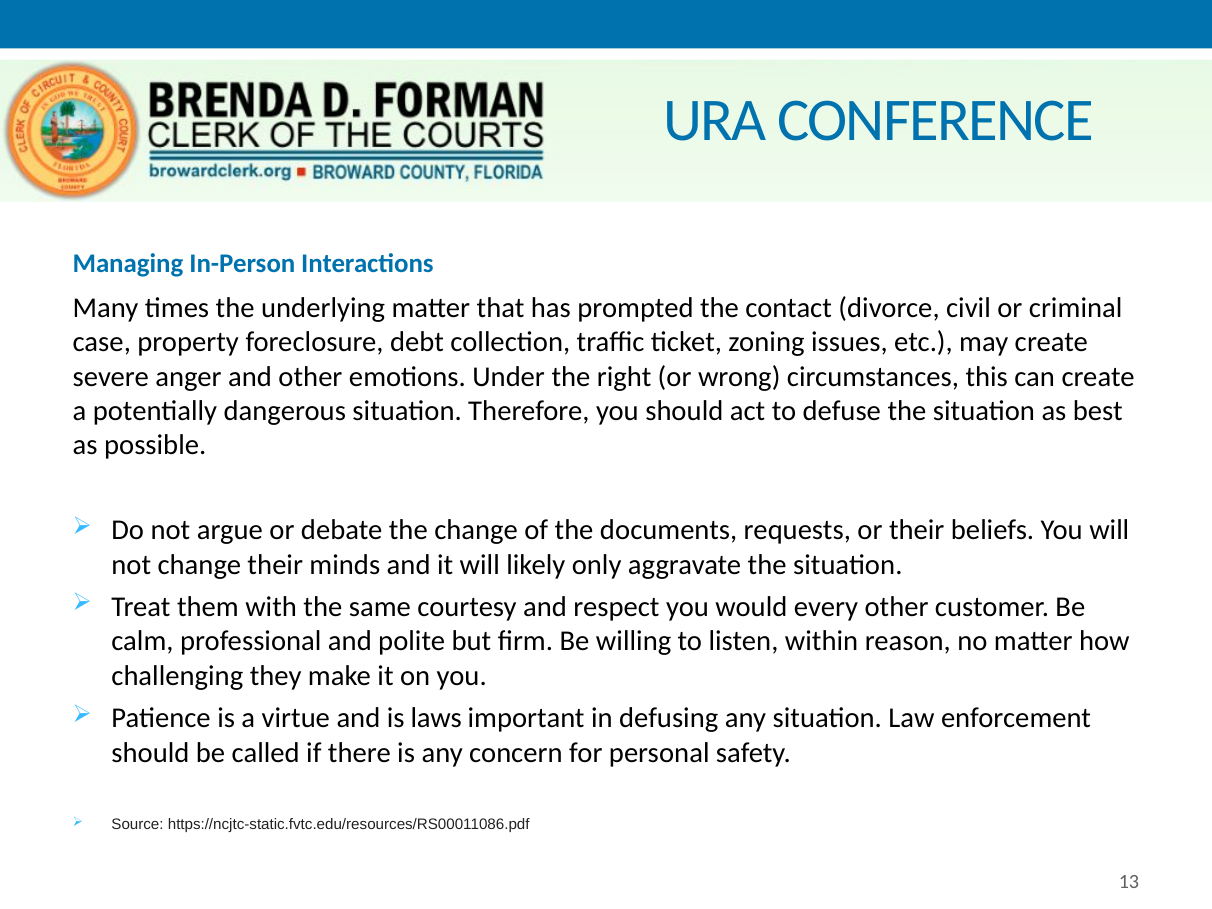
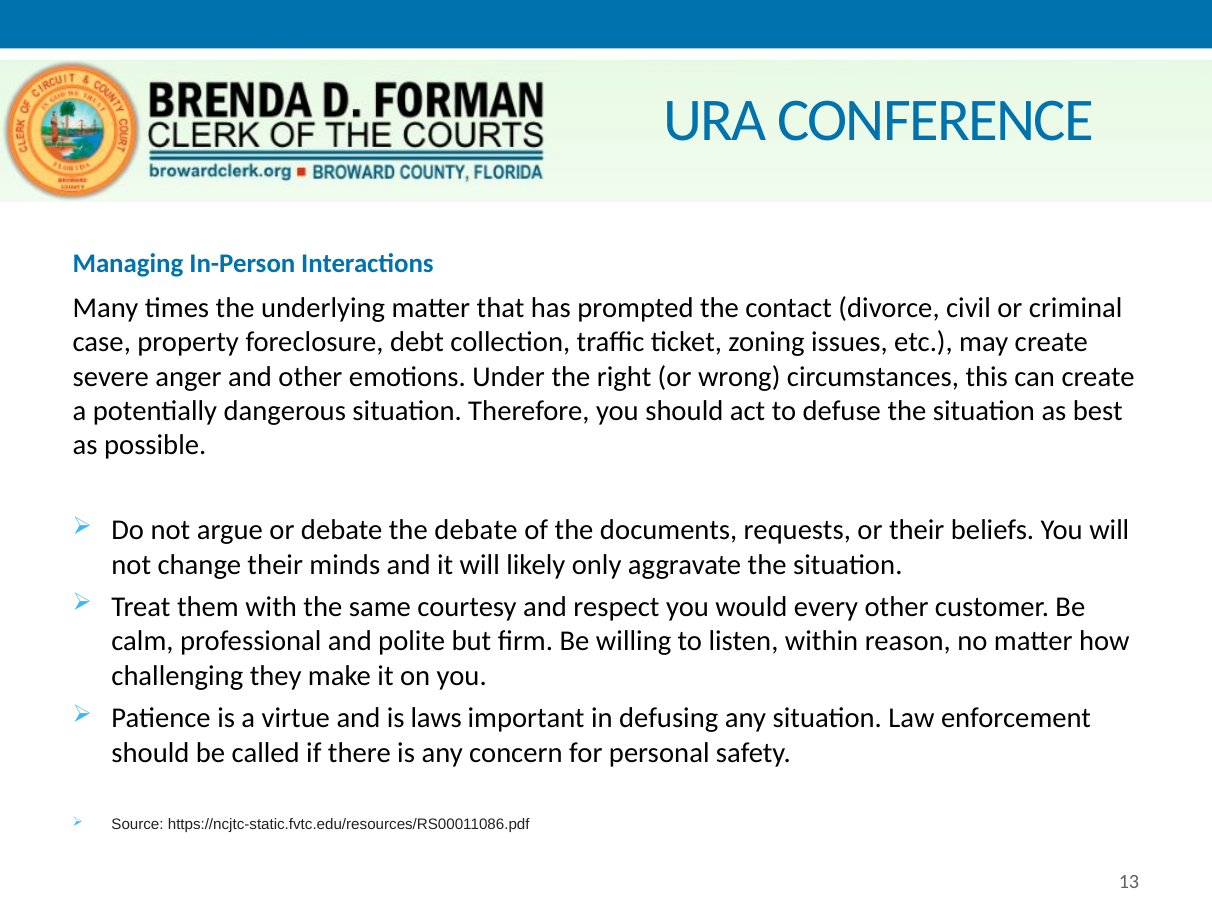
the change: change -> debate
